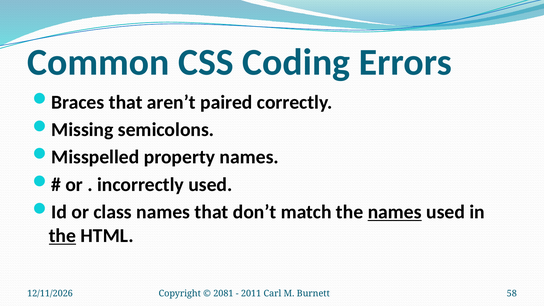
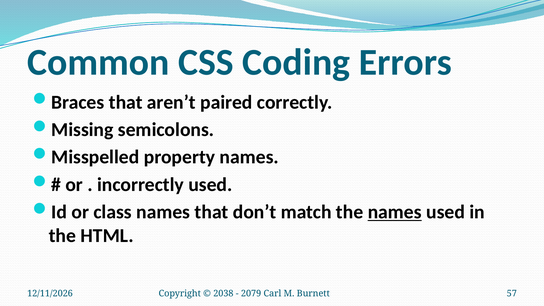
the at (62, 236) underline: present -> none
2081: 2081 -> 2038
2011: 2011 -> 2079
58: 58 -> 57
